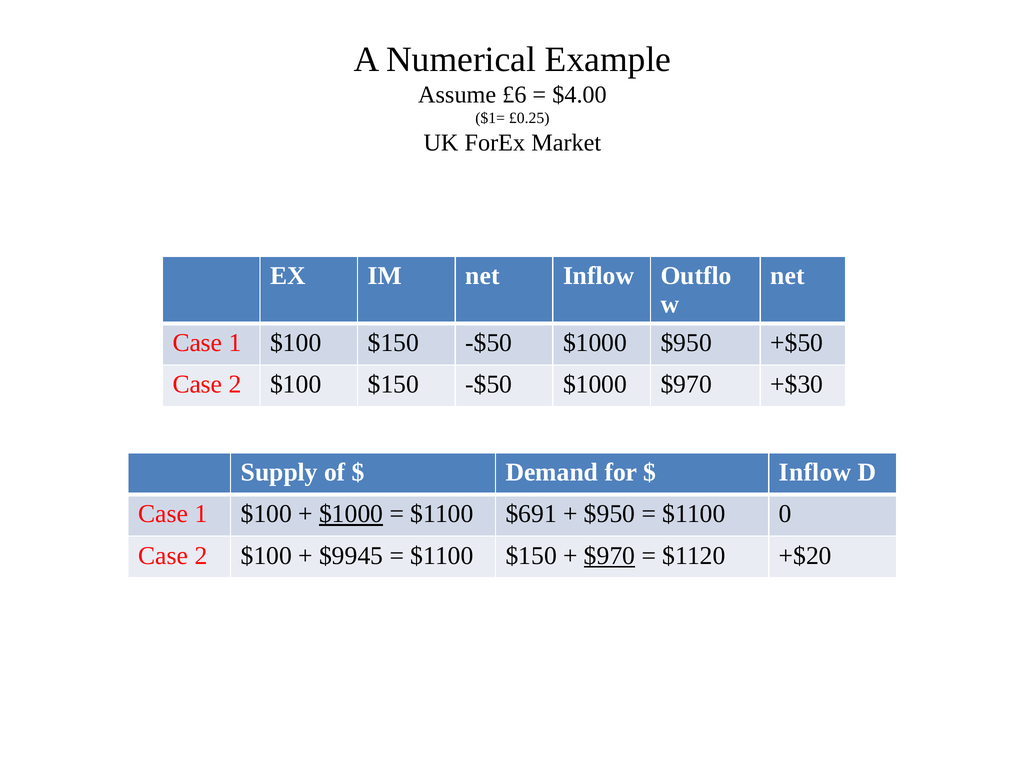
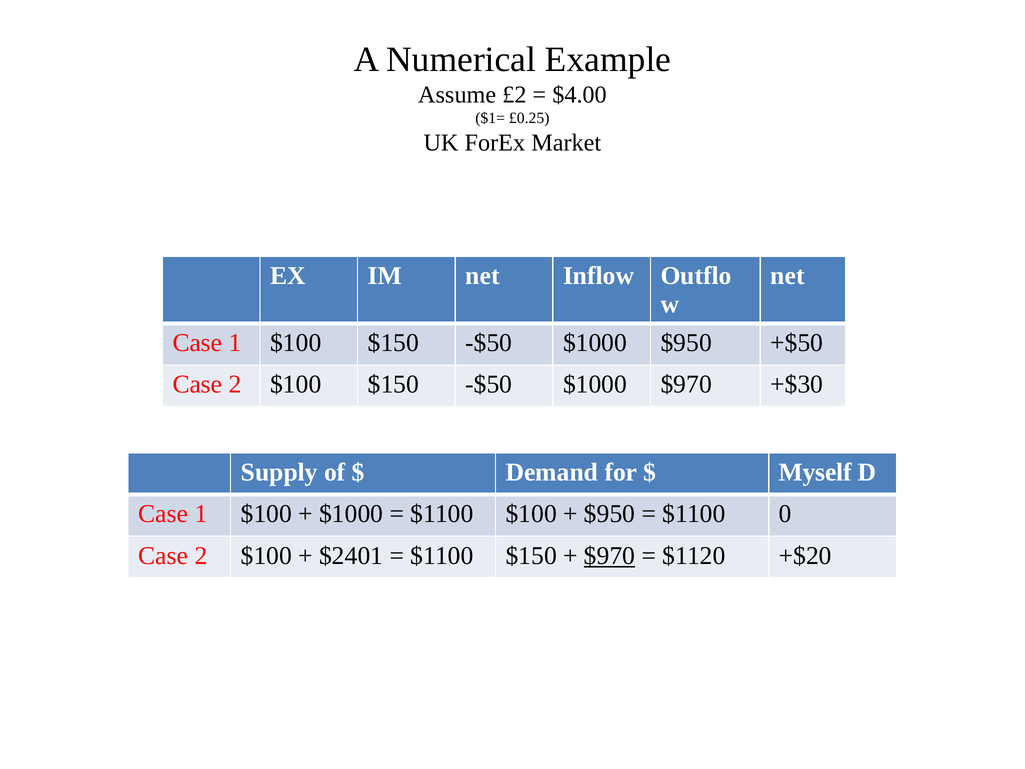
£6: £6 -> £2
Inflow at (815, 472): Inflow -> Myself
$1000 at (351, 514) underline: present -> none
$1100 $691: $691 -> $100
$9945: $9945 -> $2401
